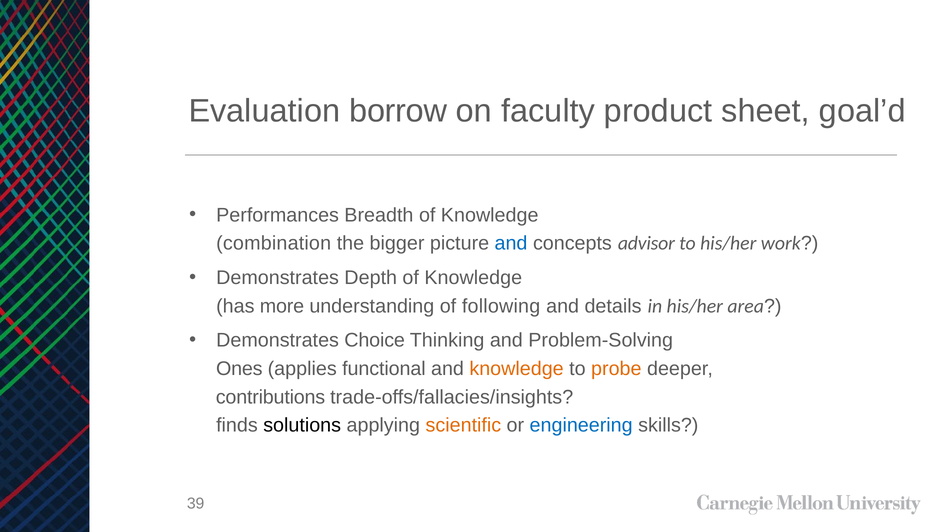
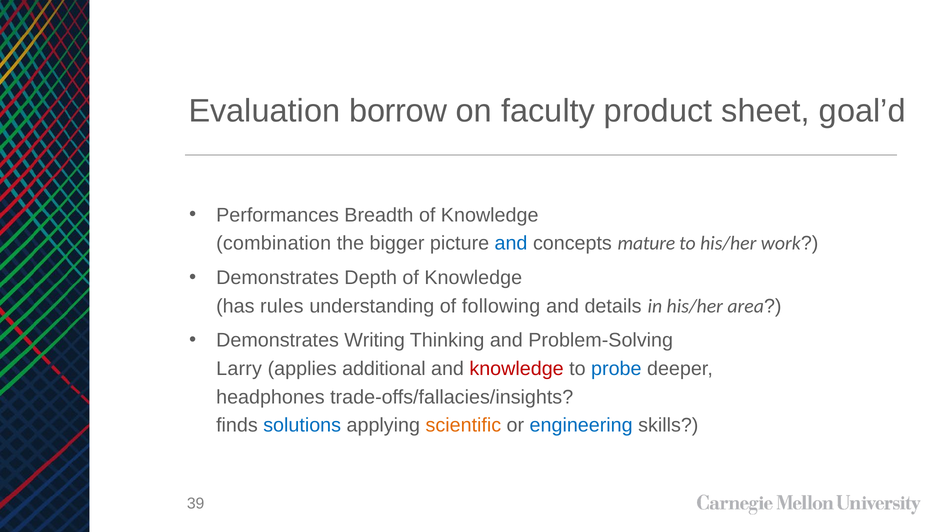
advisor: advisor -> mature
more: more -> rules
Choice: Choice -> Writing
Ones: Ones -> Larry
functional: functional -> additional
knowledge at (517, 369) colour: orange -> red
probe colour: orange -> blue
contributions: contributions -> headphones
solutions colour: black -> blue
